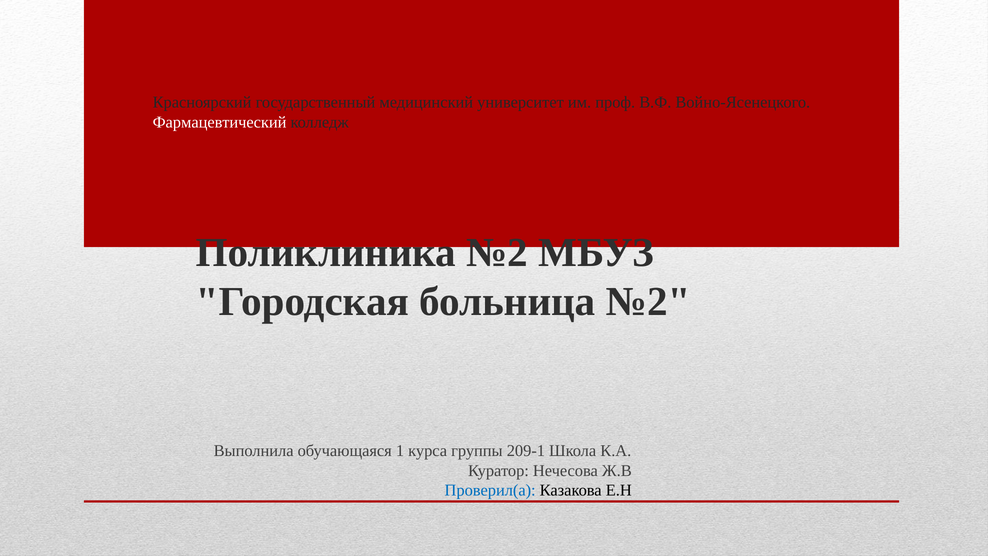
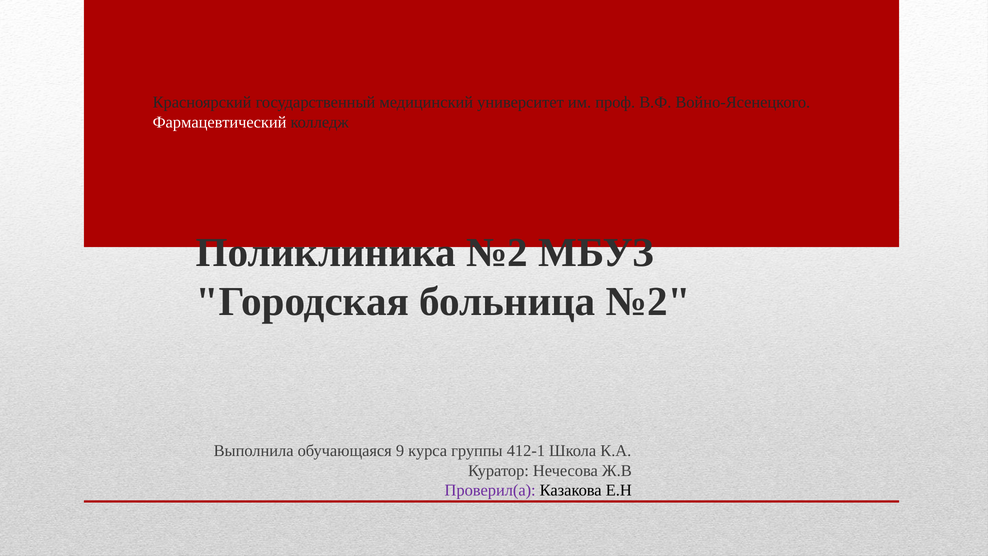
1: 1 -> 9
209-1: 209-1 -> 412-1
Проверил(а colour: blue -> purple
